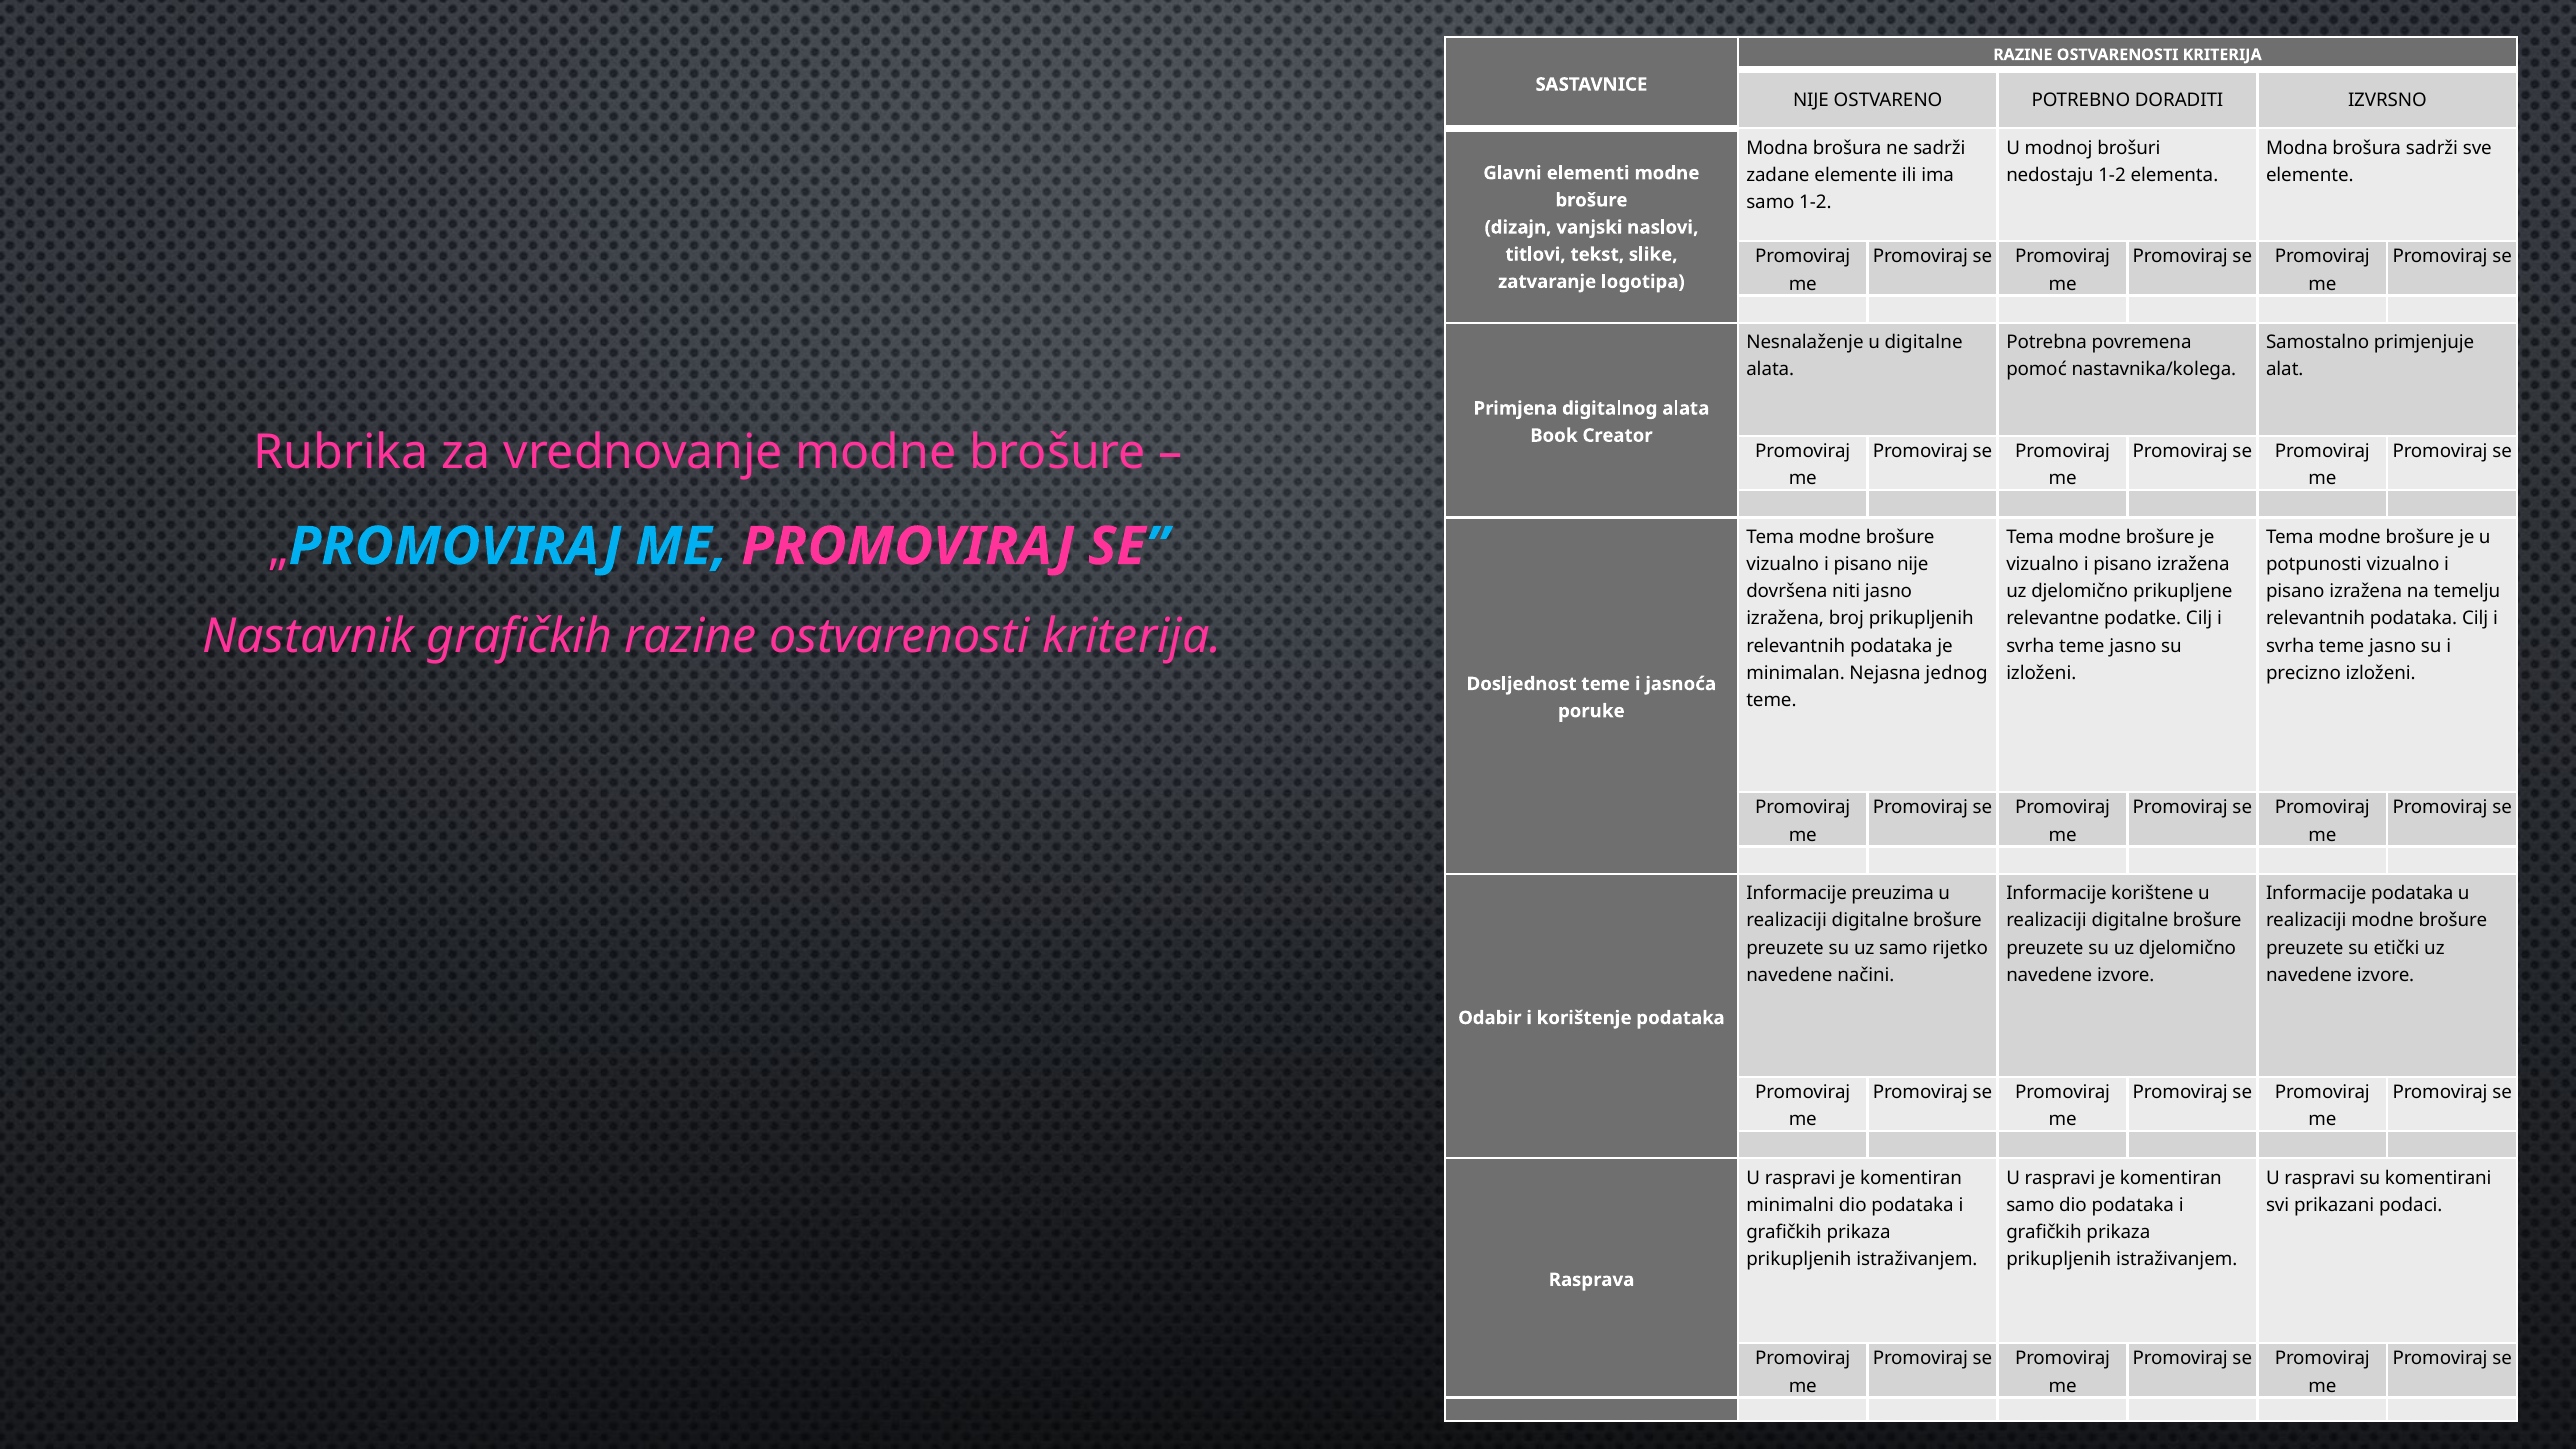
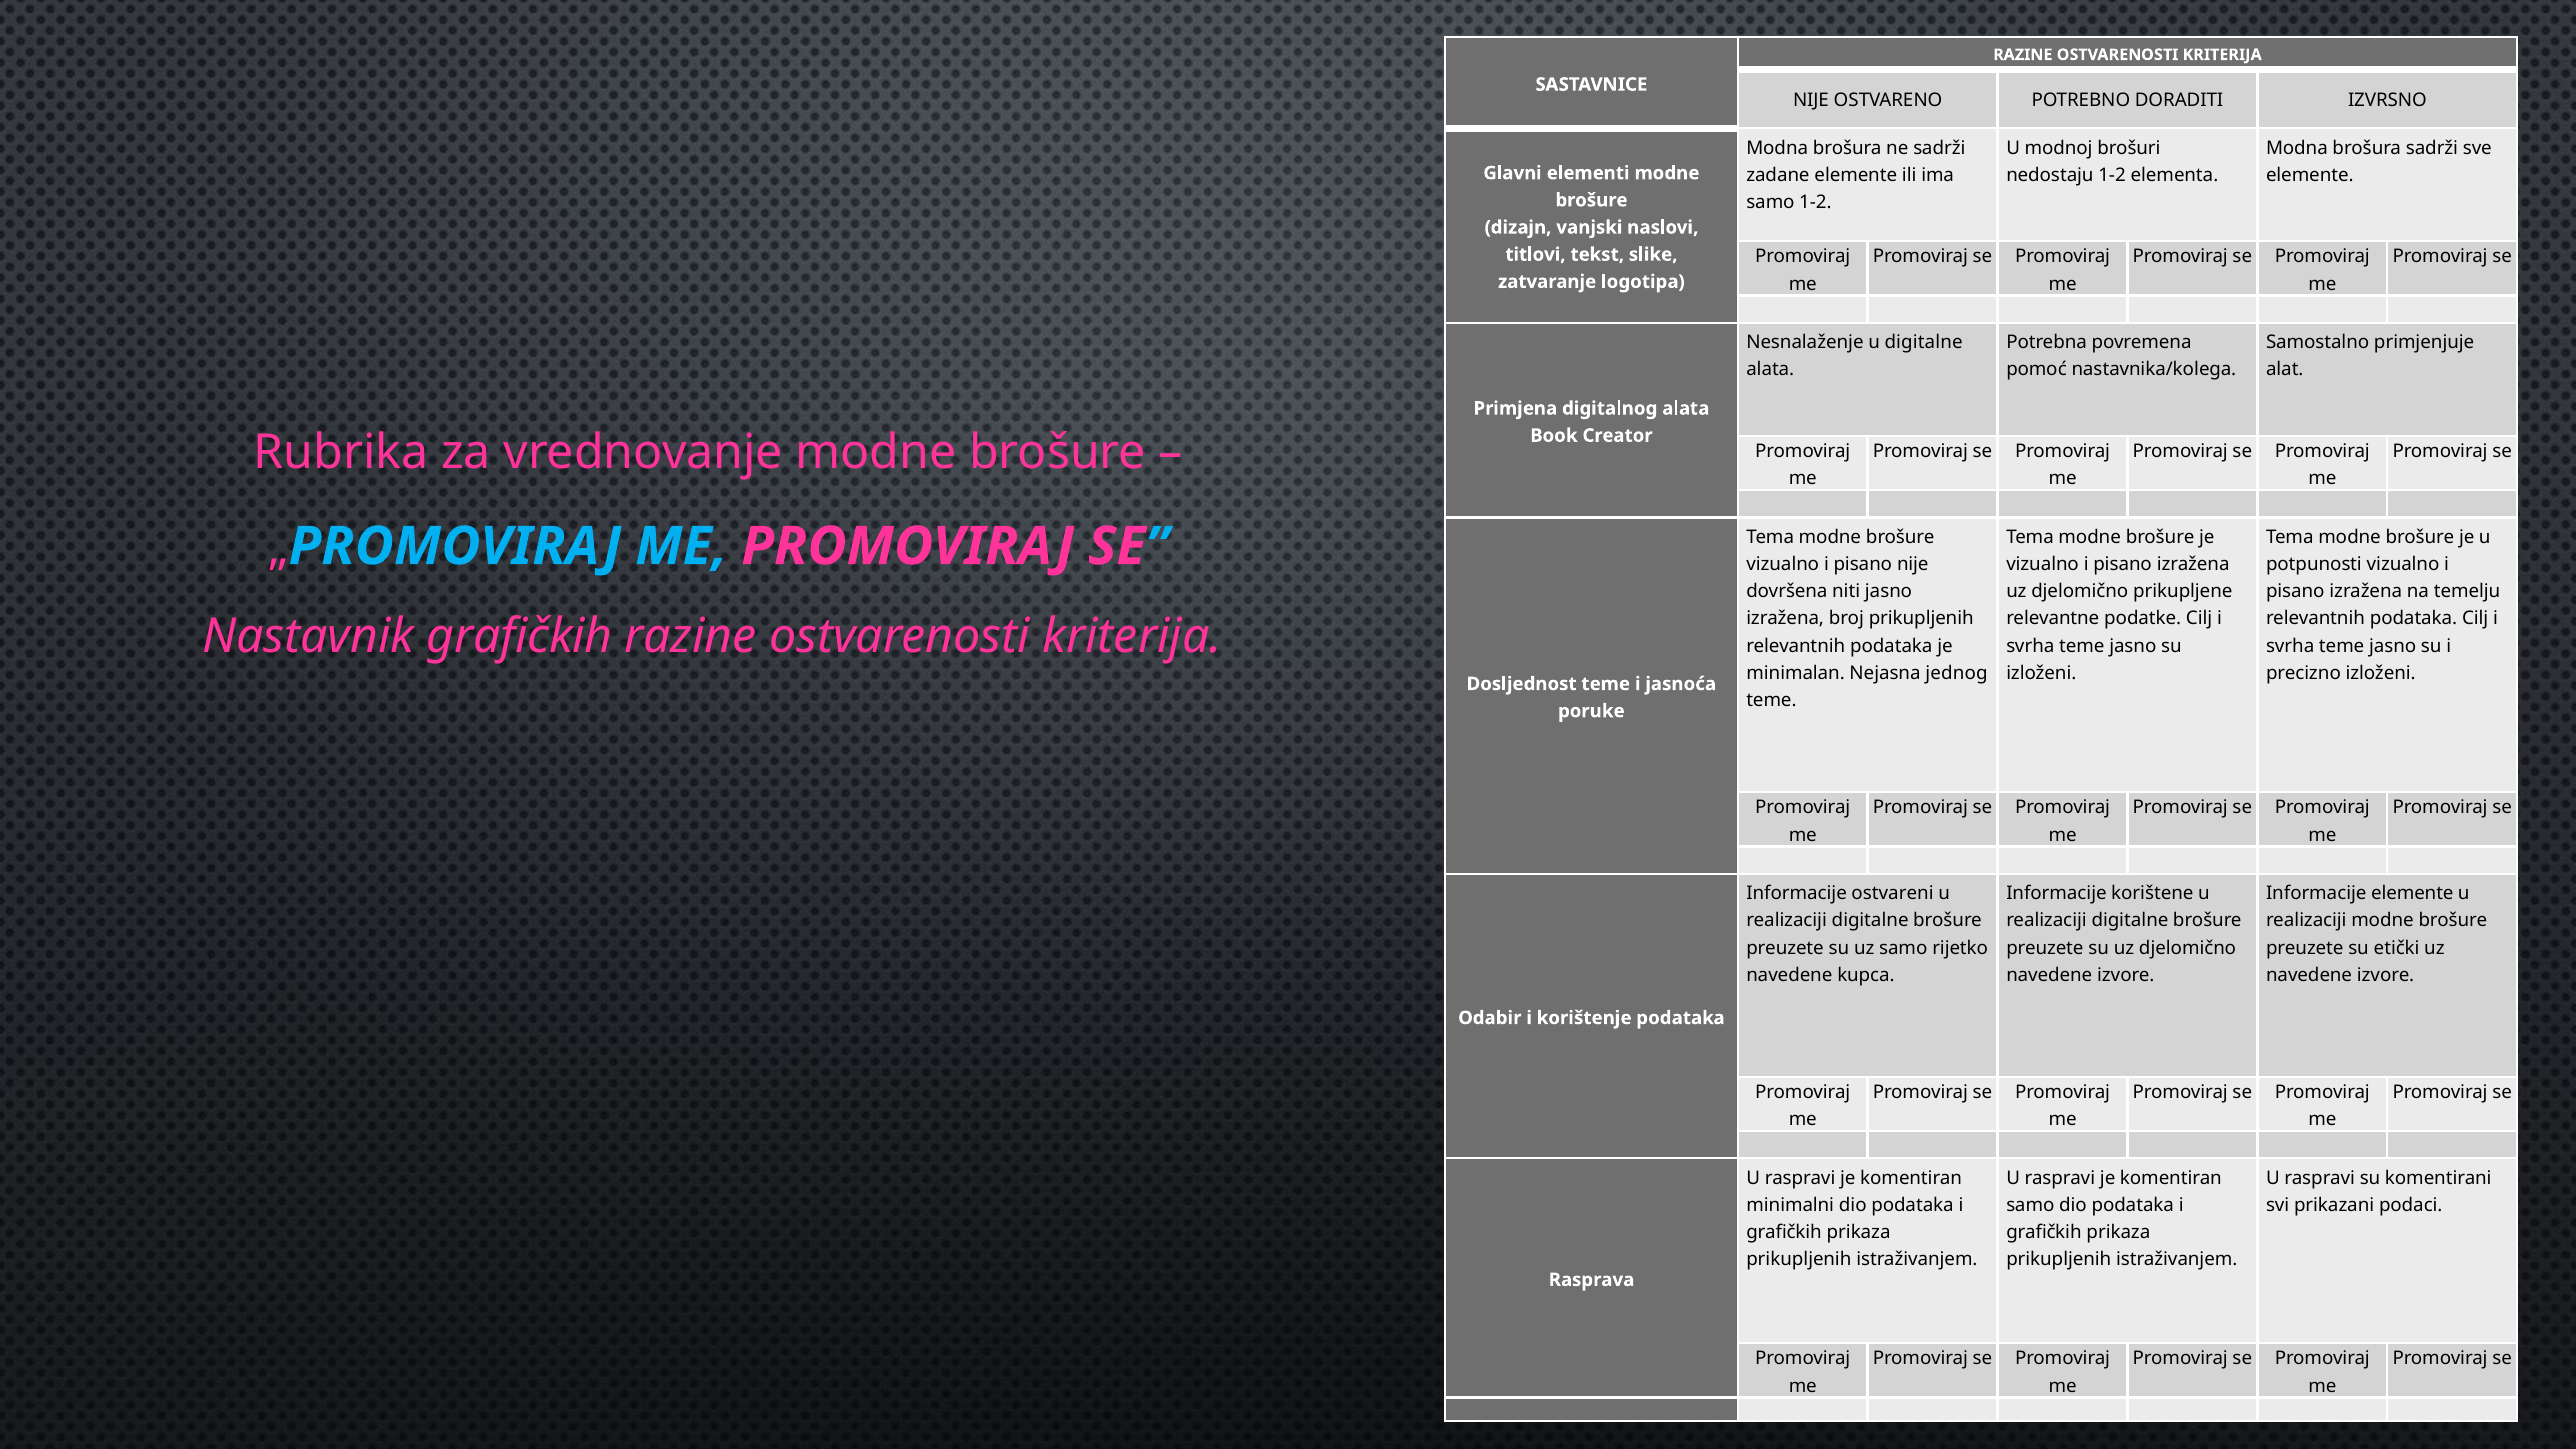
preuzima: preuzima -> ostvareni
Informacije podataka: podataka -> elemente
načini: načini -> kupca
